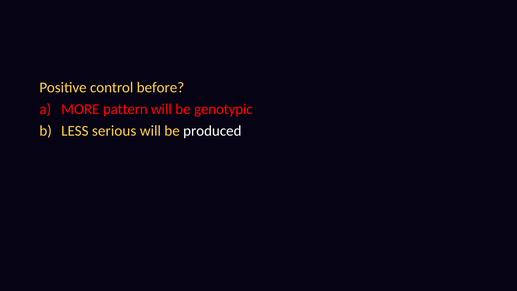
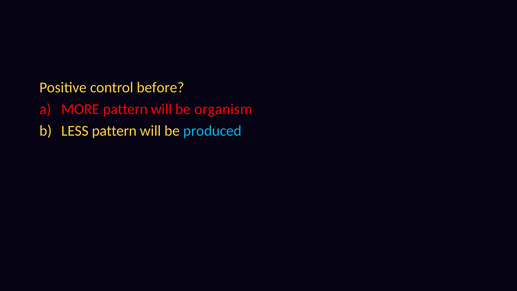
genotypic: genotypic -> organism
LESS serious: serious -> pattern
produced colour: white -> light blue
